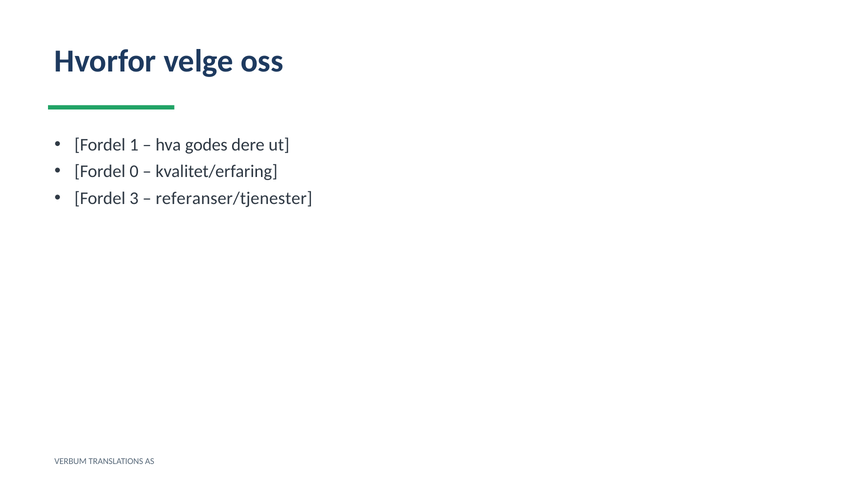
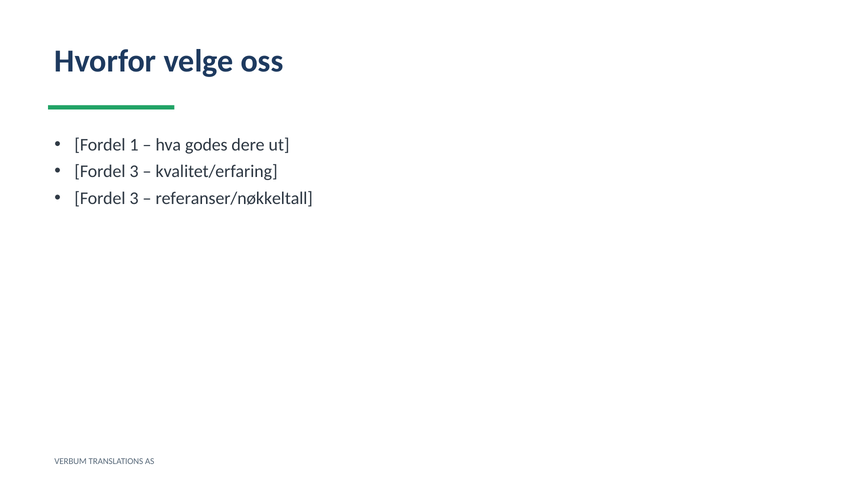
0 at (134, 172): 0 -> 3
referanser/tjenester: referanser/tjenester -> referanser/nøkkeltall
